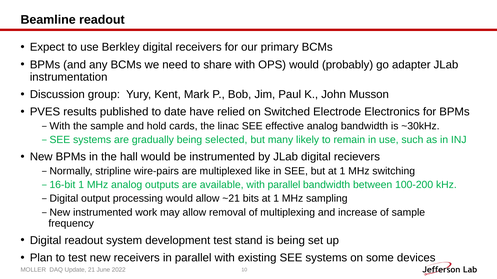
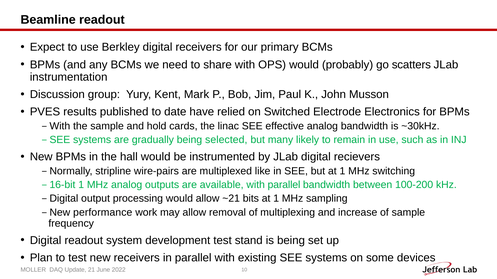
adapter: adapter -> scatters
instrumented at (103, 213): instrumented -> performance
